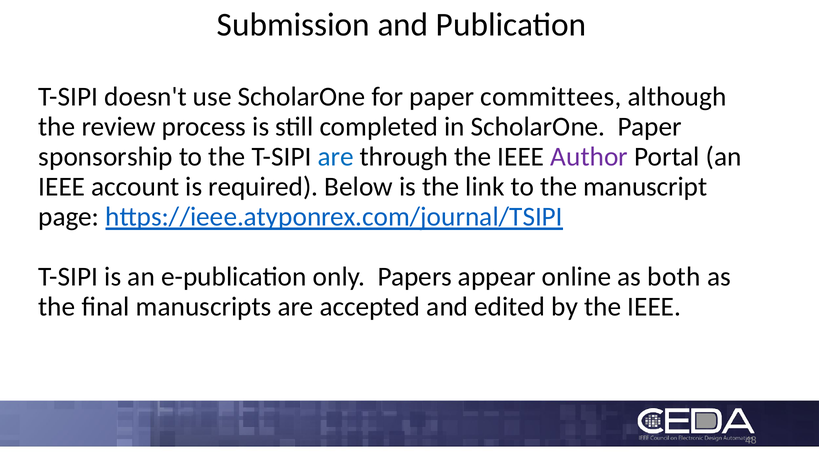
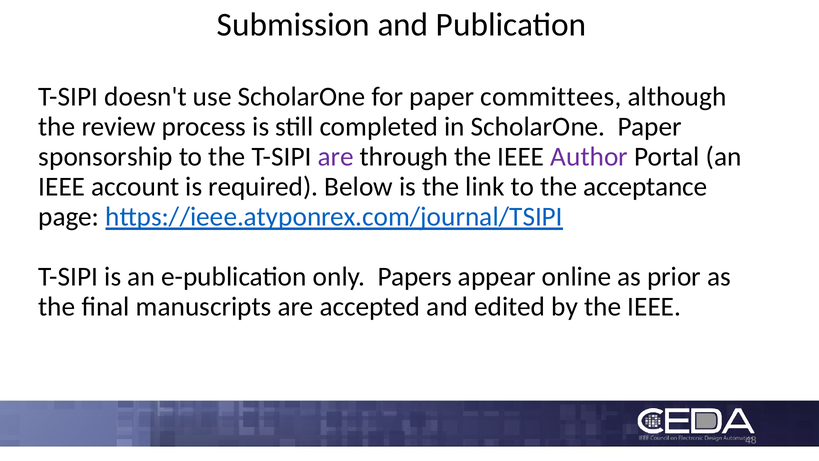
are at (336, 157) colour: blue -> purple
manuscript: manuscript -> acceptance
both: both -> prior
